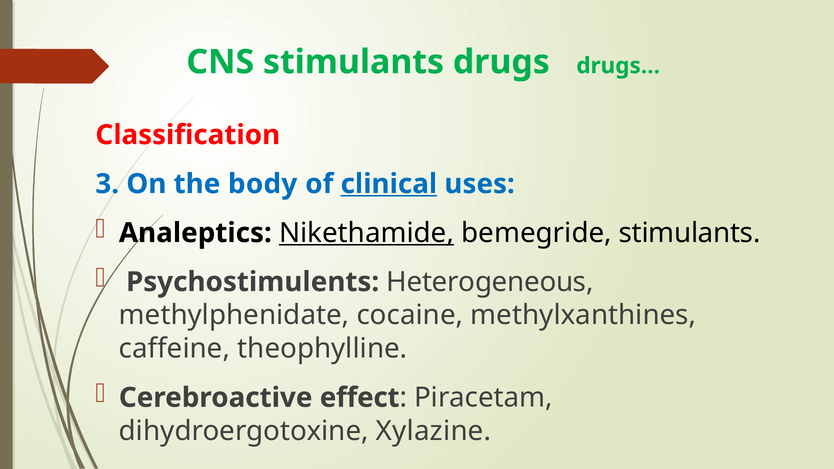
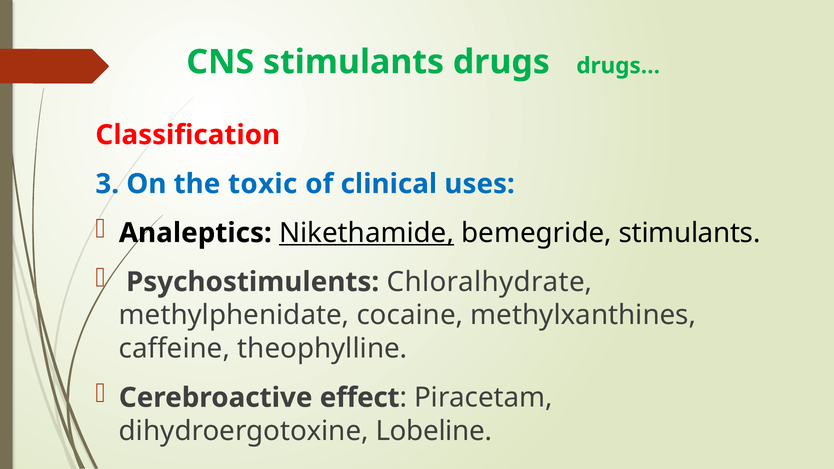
body: body -> toxic
clinical underline: present -> none
Heterogeneous: Heterogeneous -> Chloralhydrate
Xylazine: Xylazine -> Lobeline
